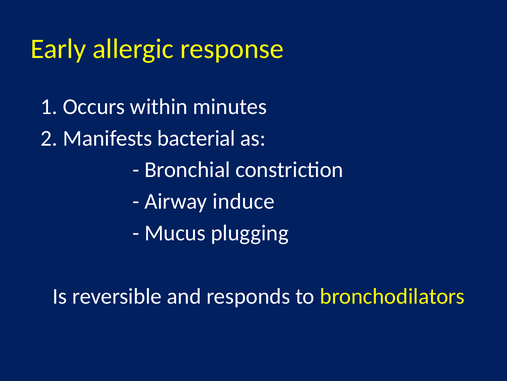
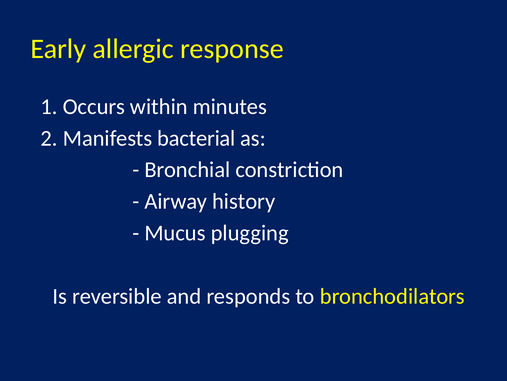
induce: induce -> history
